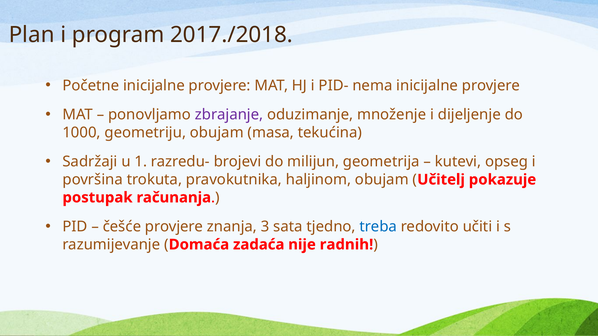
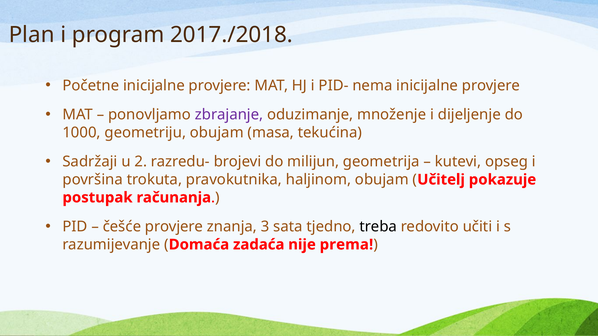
1: 1 -> 2
treba colour: blue -> black
radnih: radnih -> prema
